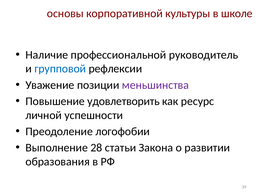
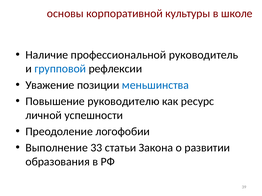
меньшинства colour: purple -> blue
удовлетворить: удовлетворить -> руководителю
28: 28 -> 33
